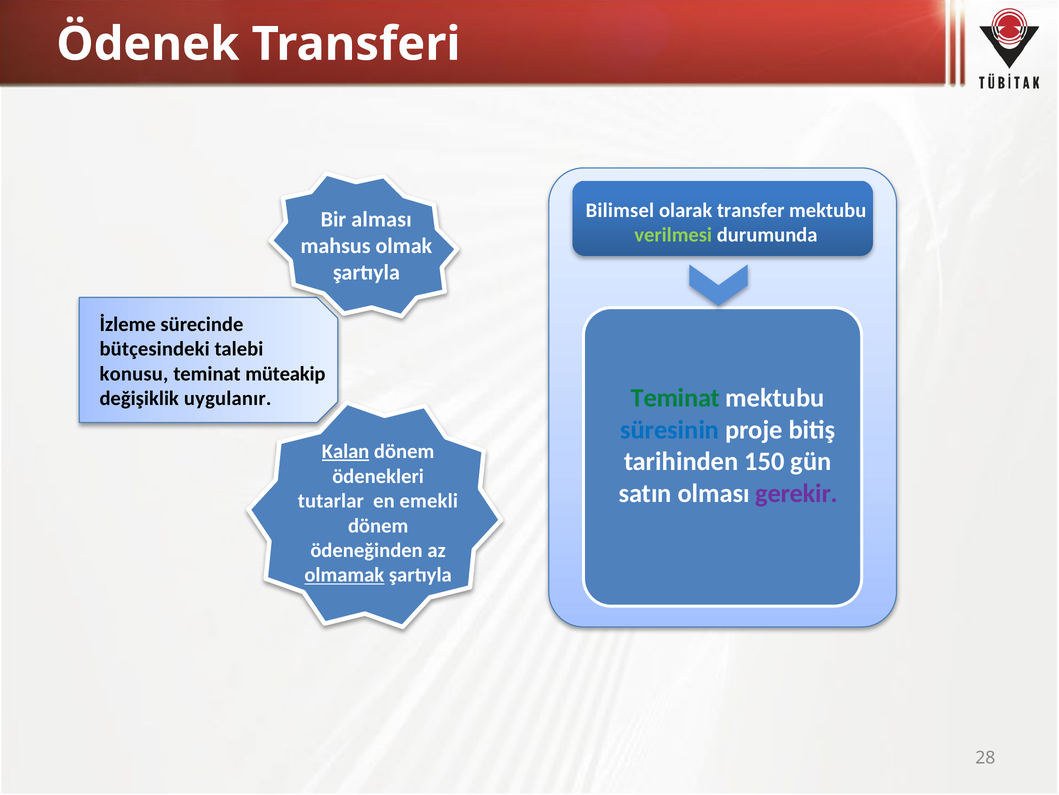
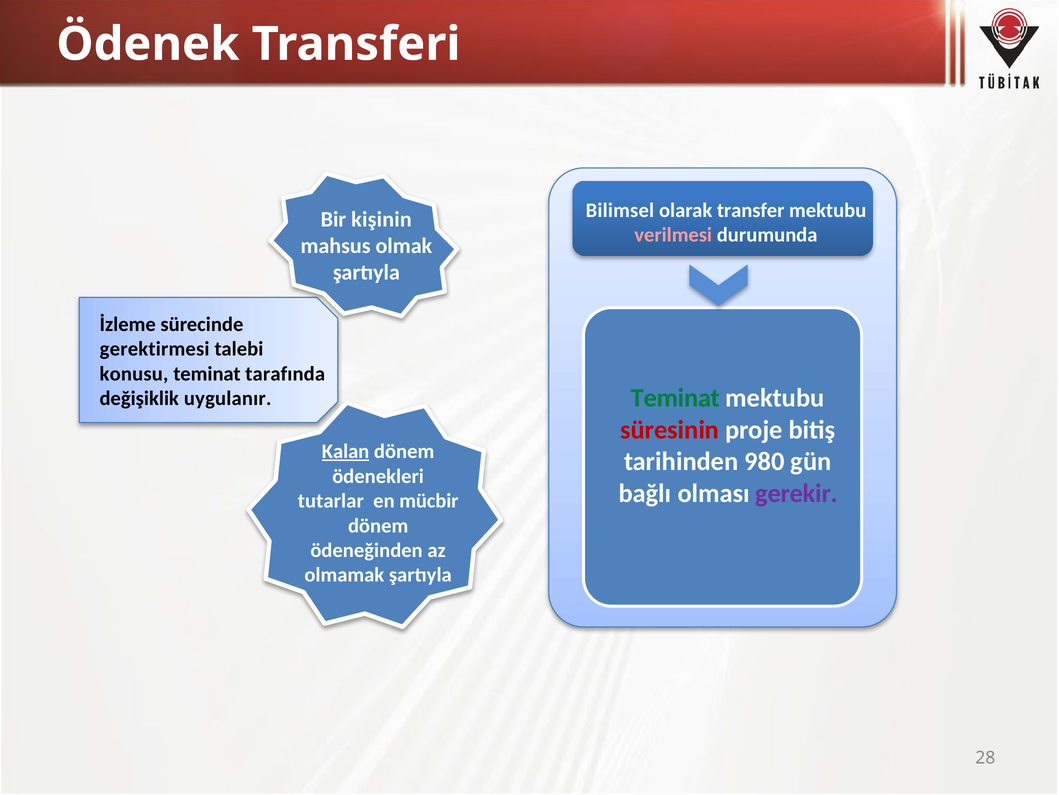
alması: alması -> kişinin
verilmesi colour: light green -> pink
bütçesindeki: bütçesindeki -> gerektirmesi
müteakip: müteakip -> tarafında
süresinin colour: blue -> red
150: 150 -> 980
satın: satın -> bağlı
emekli: emekli -> mücbir
olmamak underline: present -> none
